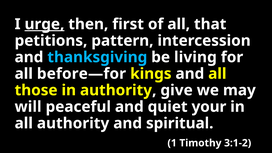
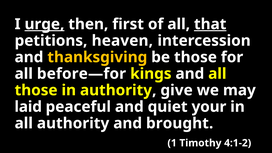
that underline: none -> present
pattern: pattern -> heaven
thanksgiving colour: light blue -> yellow
be living: living -> those
will: will -> laid
spiritual: spiritual -> brought
3:1-2: 3:1-2 -> 4:1-2
